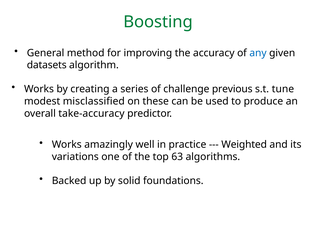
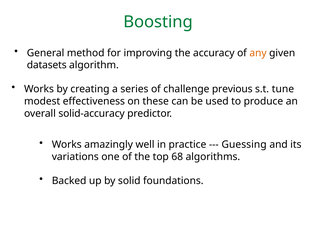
any colour: blue -> orange
misclassified: misclassified -> effectiveness
take-accuracy: take-accuracy -> solid-accuracy
Weighted: Weighted -> Guessing
63: 63 -> 68
